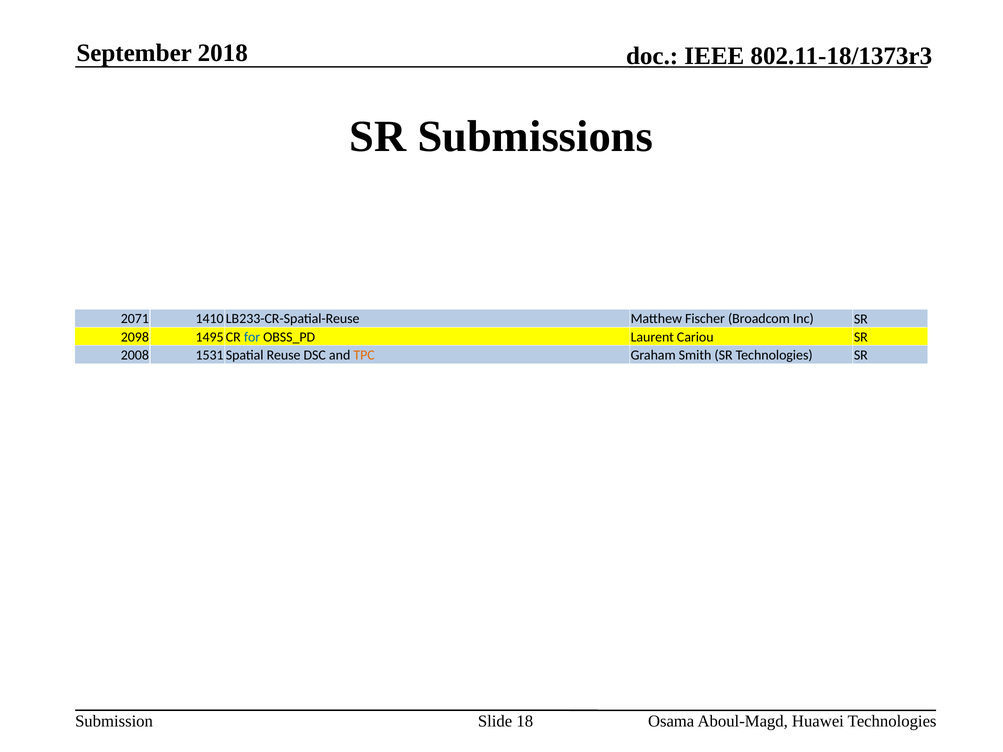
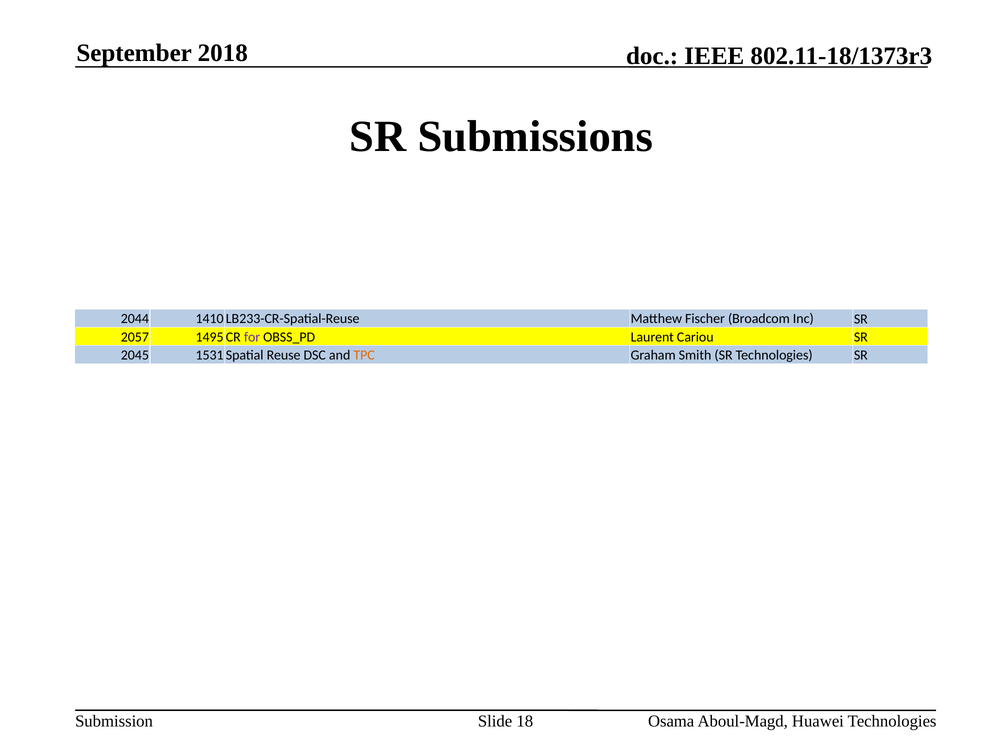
2071: 2071 -> 2044
2098: 2098 -> 2057
for colour: blue -> purple
2008: 2008 -> 2045
